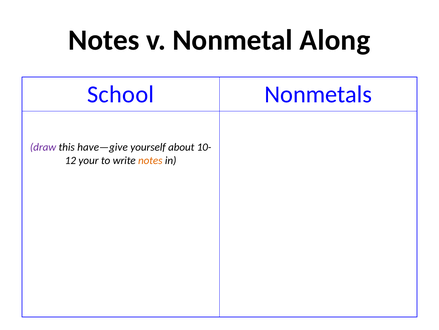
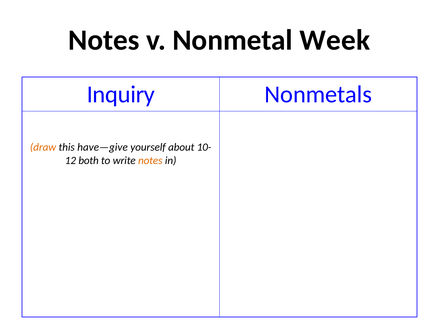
Along: Along -> Week
School: School -> Inquiry
draw colour: purple -> orange
your: your -> both
